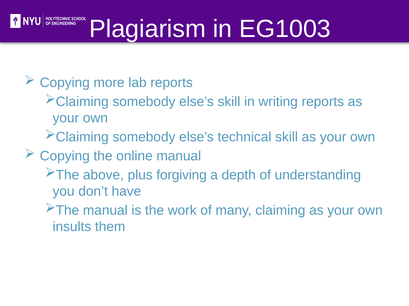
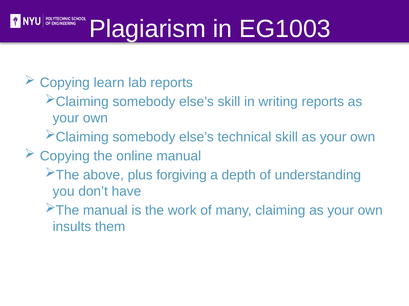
more: more -> learn
